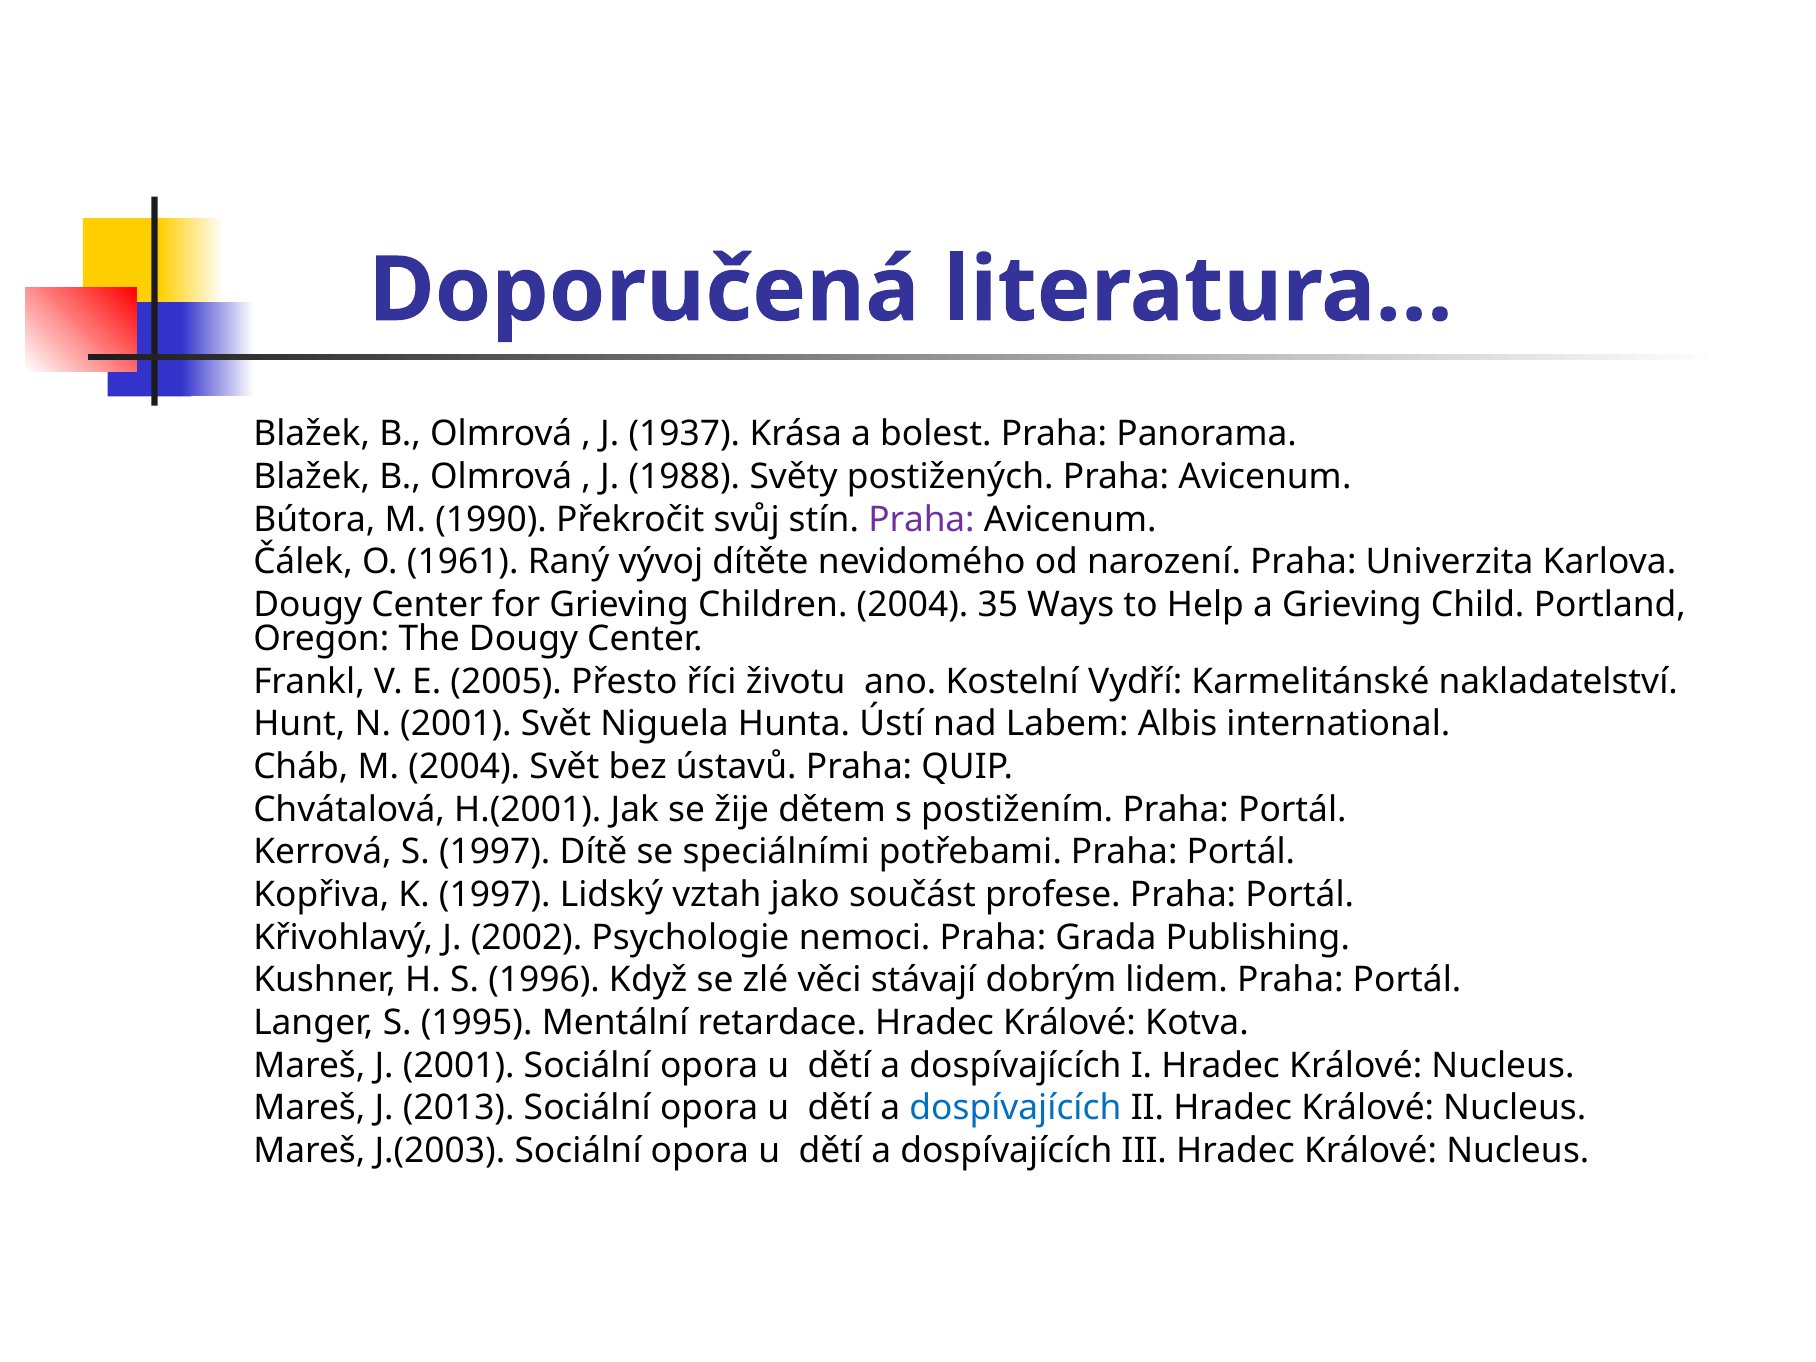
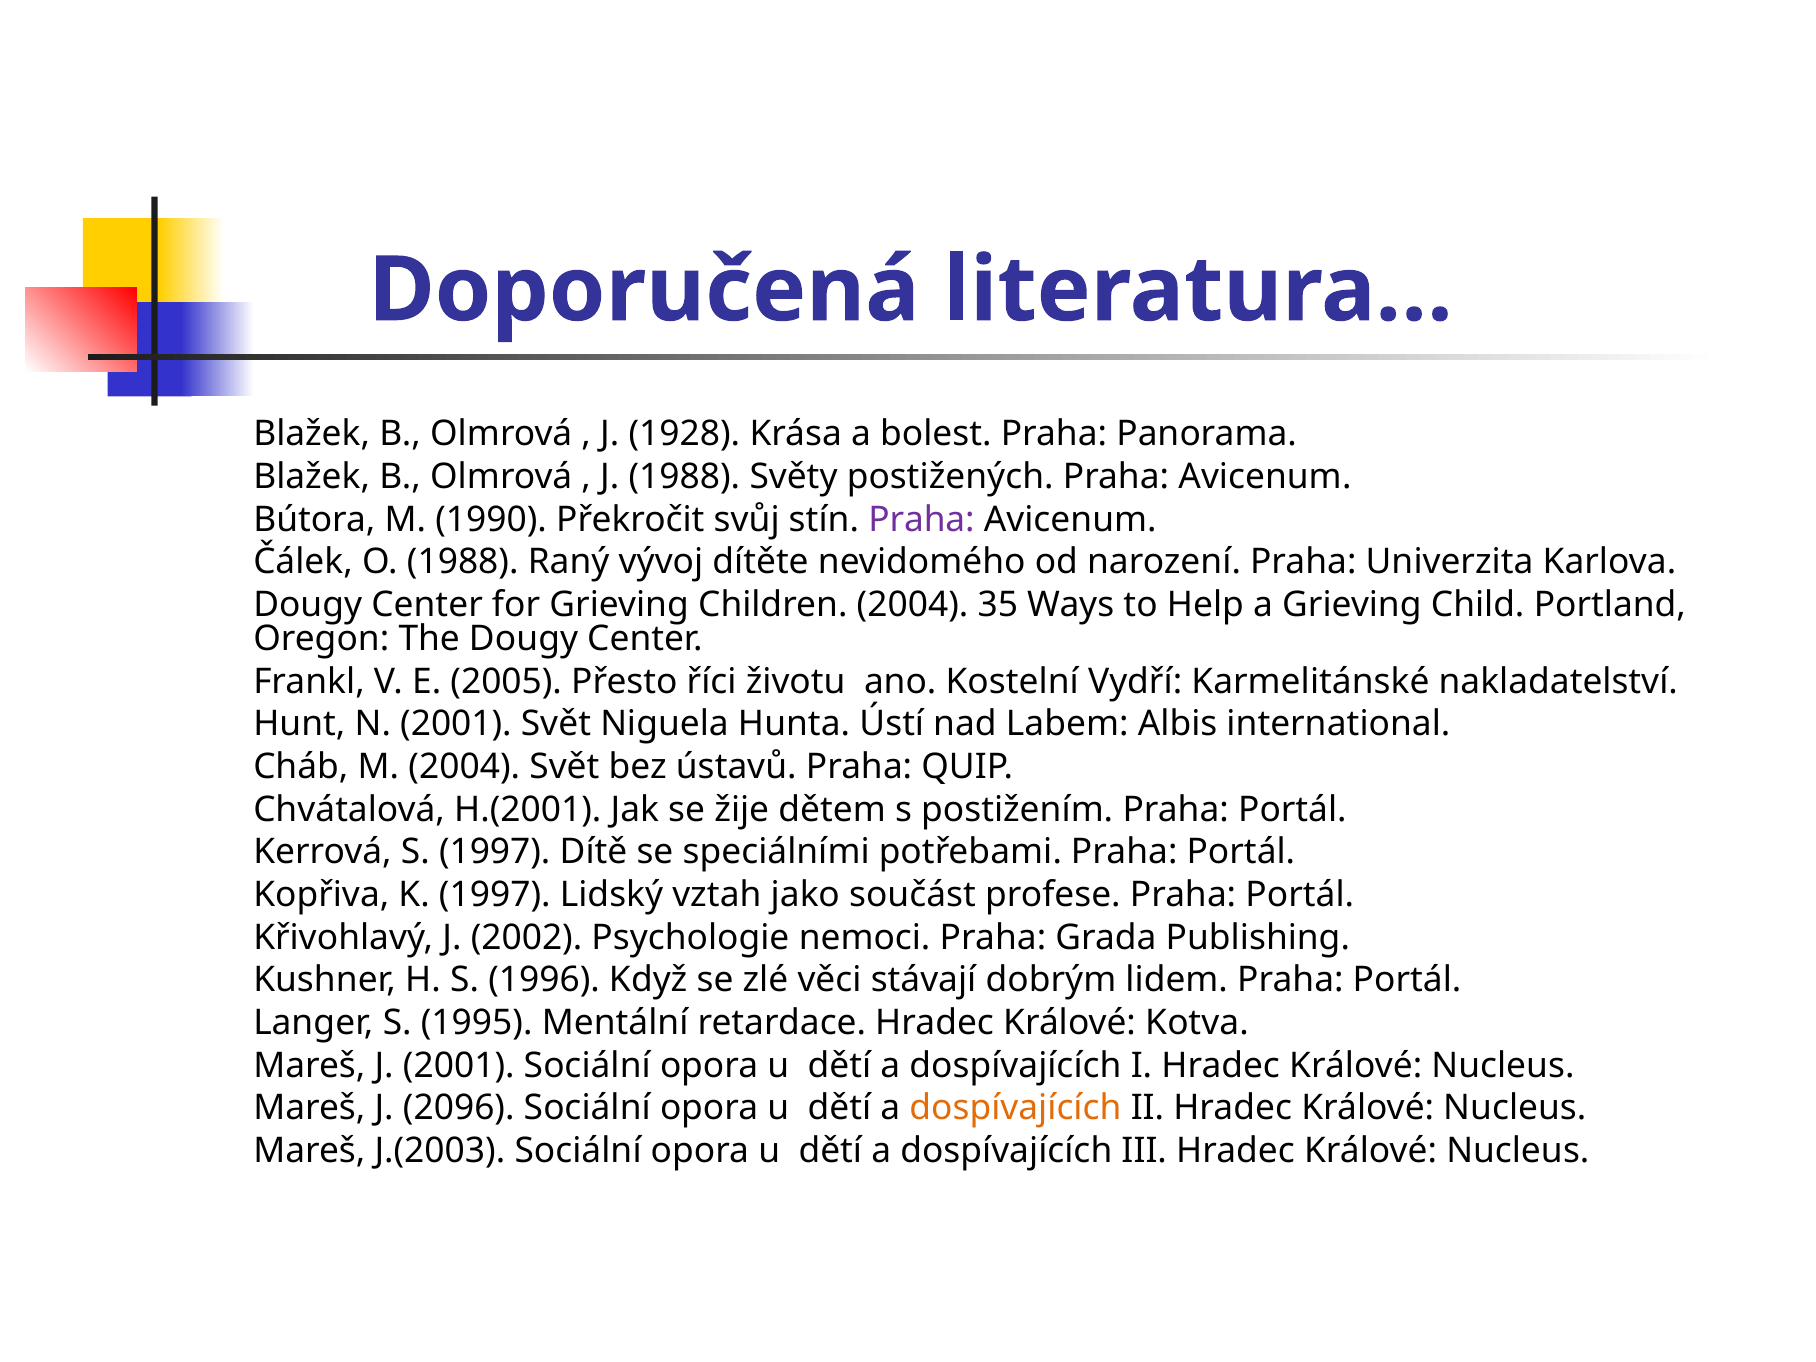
1937: 1937 -> 1928
O 1961: 1961 -> 1988
2013: 2013 -> 2096
dospívajících at (1015, 1108) colour: blue -> orange
